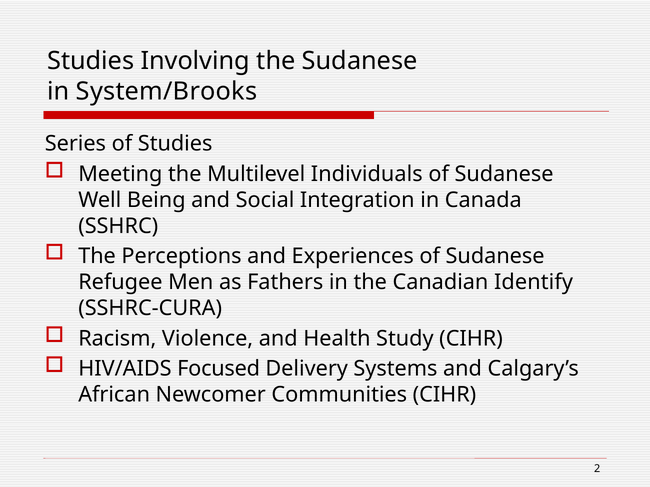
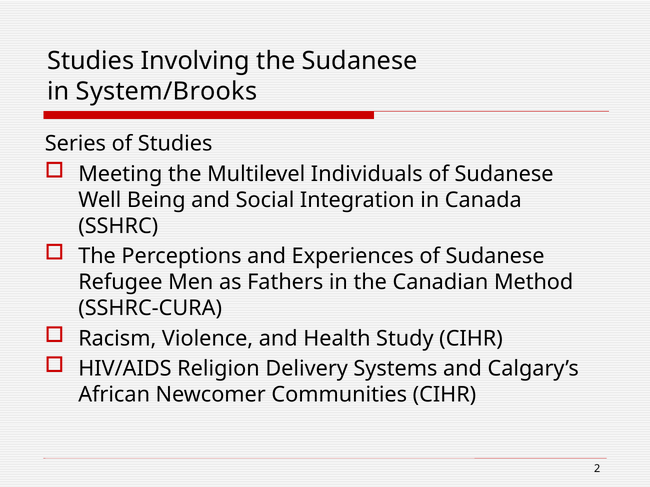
Identify: Identify -> Method
Focused: Focused -> Religion
